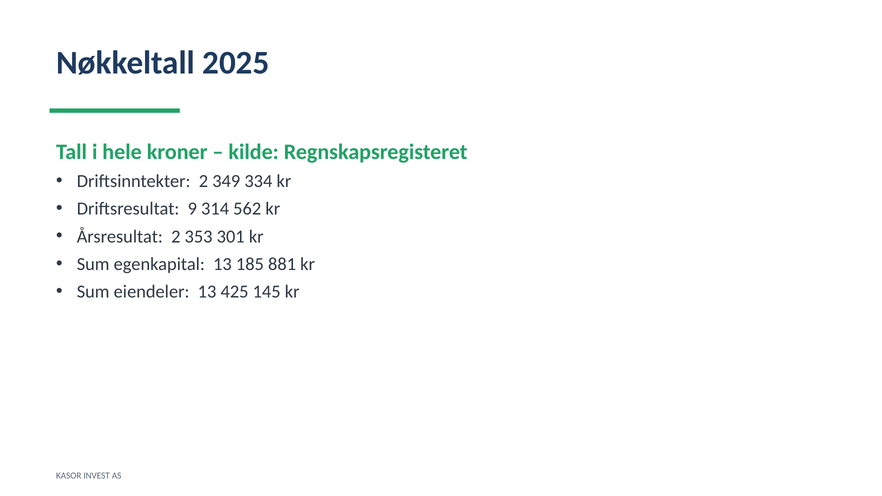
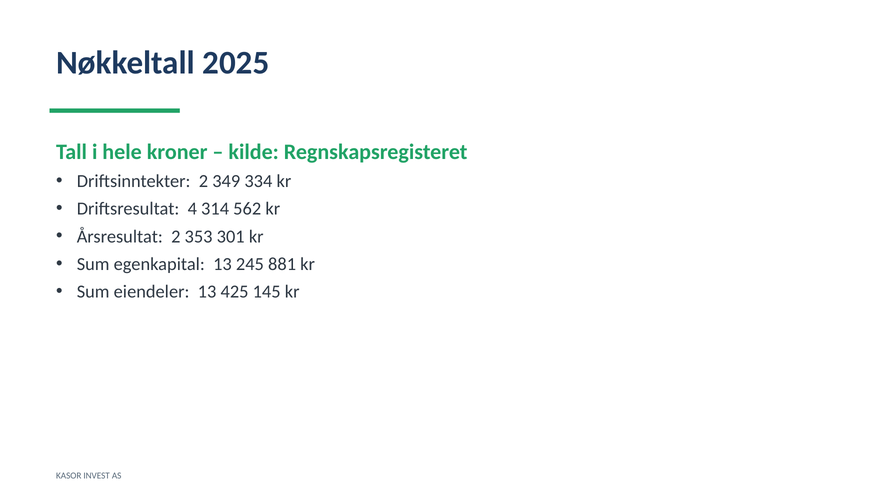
9: 9 -> 4
185: 185 -> 245
